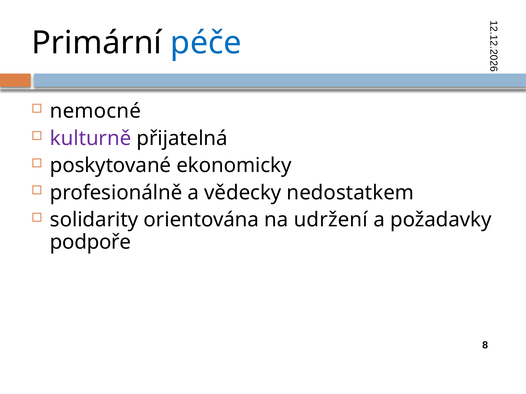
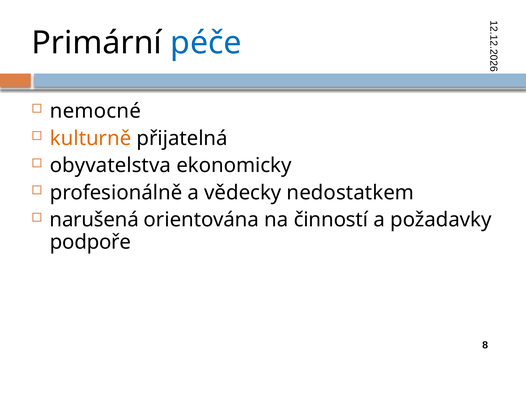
kulturně colour: purple -> orange
poskytované: poskytované -> obyvatelstva
solidarity: solidarity -> narušená
udržení: udržení -> činností
